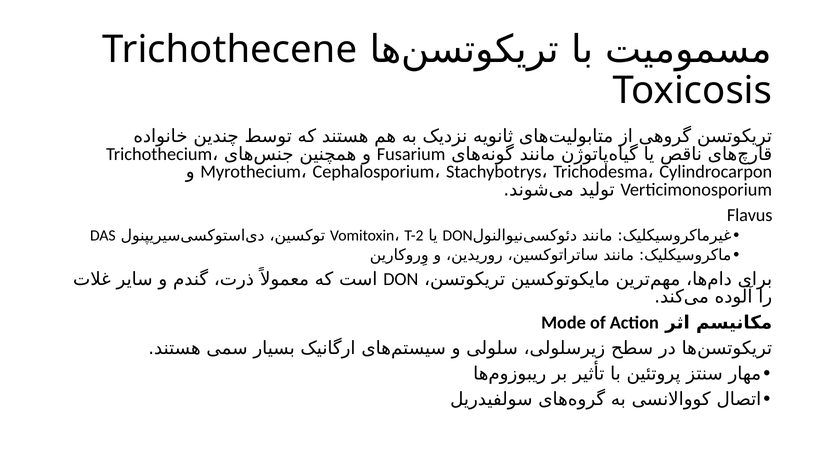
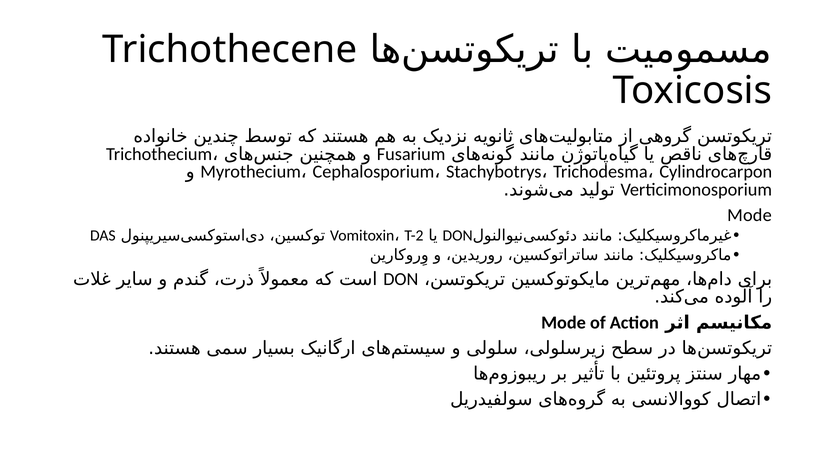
Flavus at (750, 215): Flavus -> Mode
